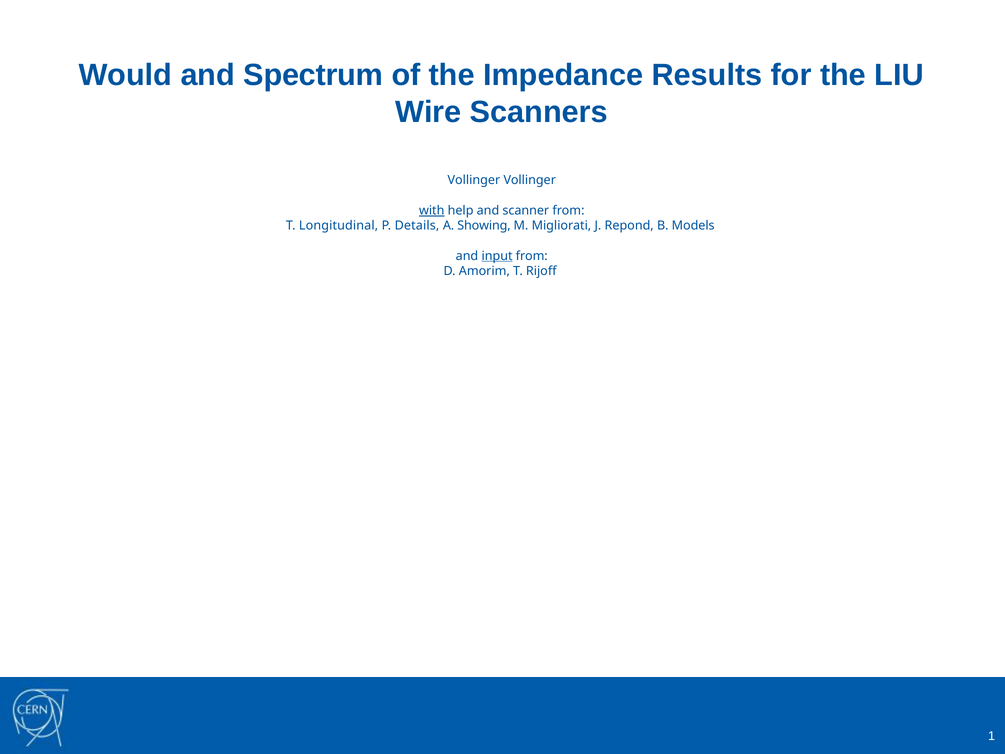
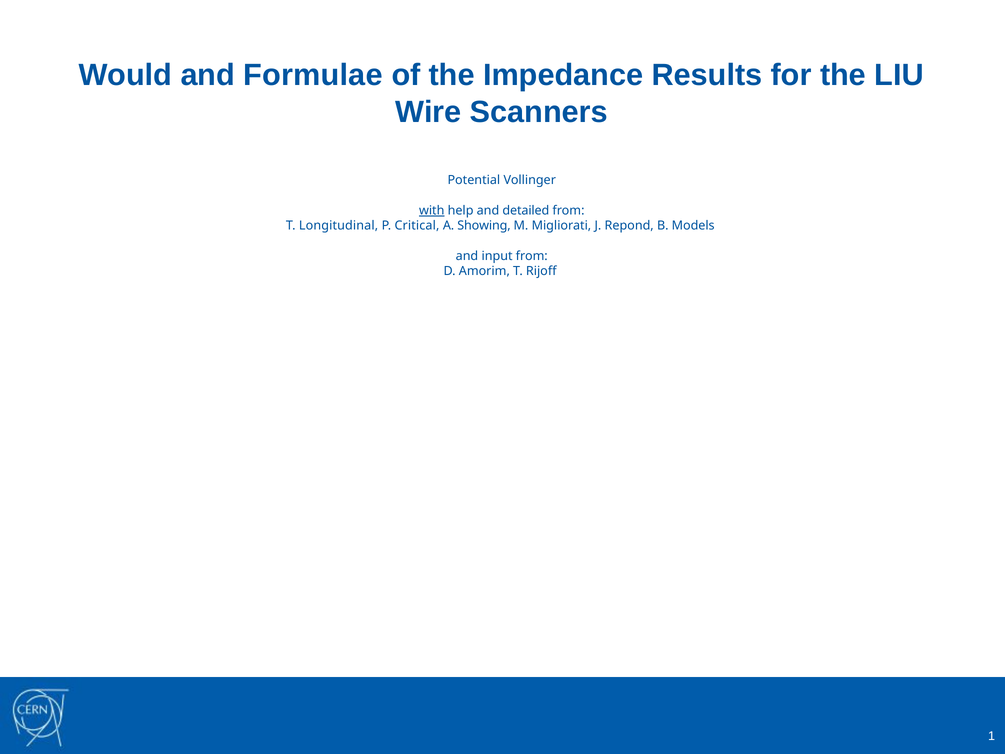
Spectrum: Spectrum -> Formulae
Vollinger at (474, 180): Vollinger -> Potential
scanner: scanner -> detailed
Details: Details -> Critical
input underline: present -> none
